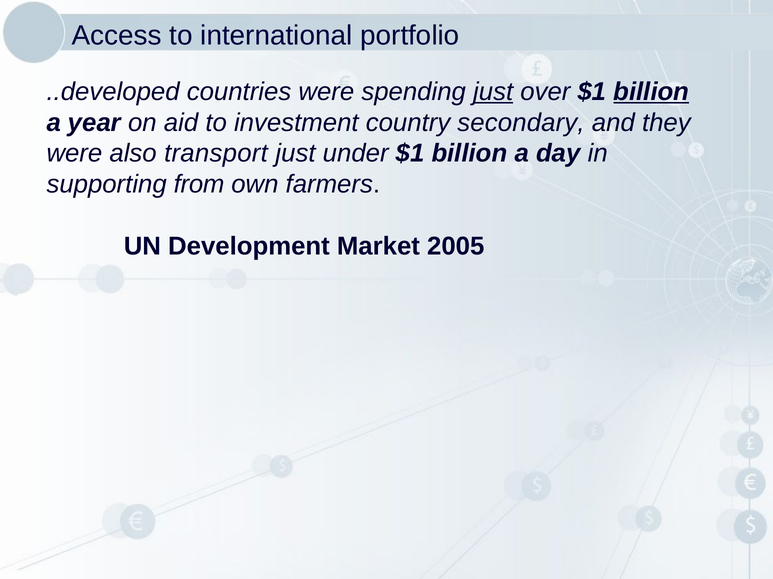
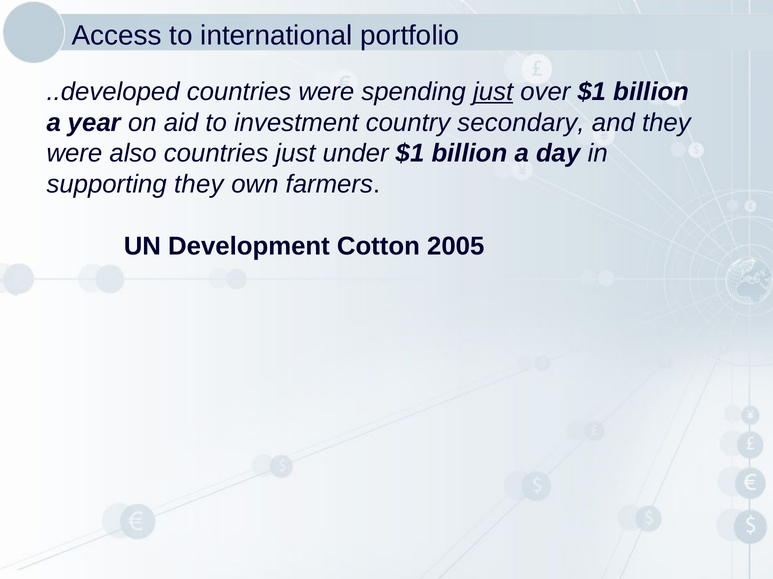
billion at (651, 92) underline: present -> none
also transport: transport -> countries
supporting from: from -> they
Market: Market -> Cotton
